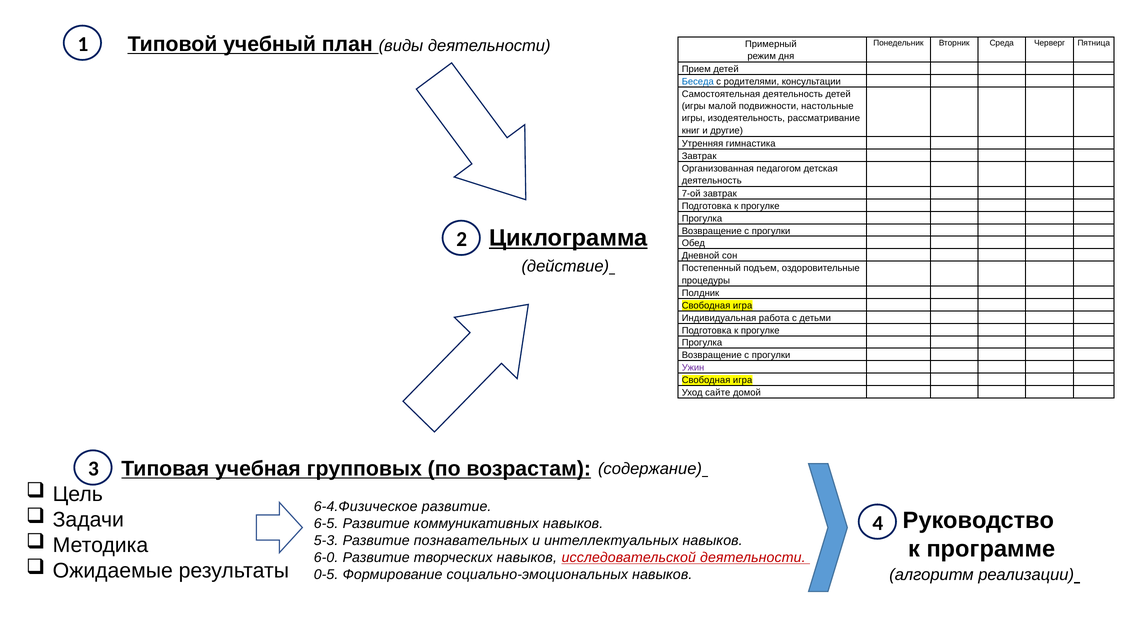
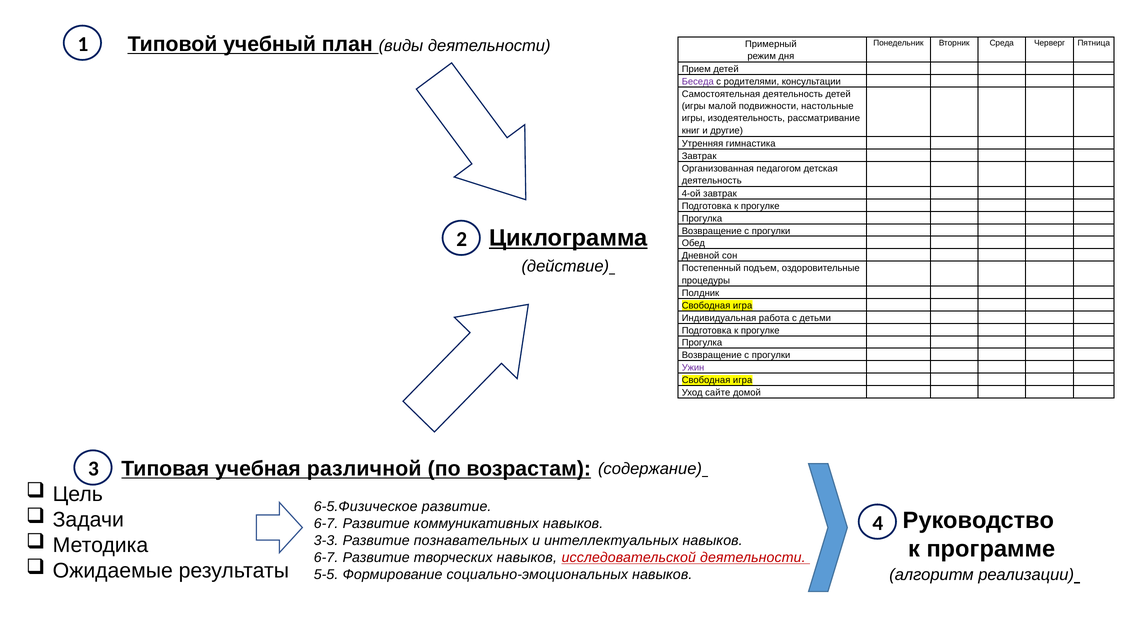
Беседа colour: blue -> purple
7-ой: 7-ой -> 4-ой
групповых: групповых -> различной
6-4.Физическое: 6-4.Физическое -> 6-5.Физическое
6-5 at (326, 523): 6-5 -> 6-7
5-3: 5-3 -> 3-3
6-0 at (326, 557): 6-0 -> 6-7
0-5: 0-5 -> 5-5
